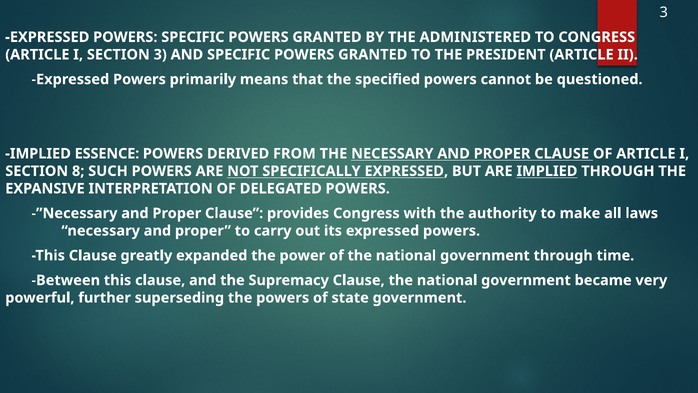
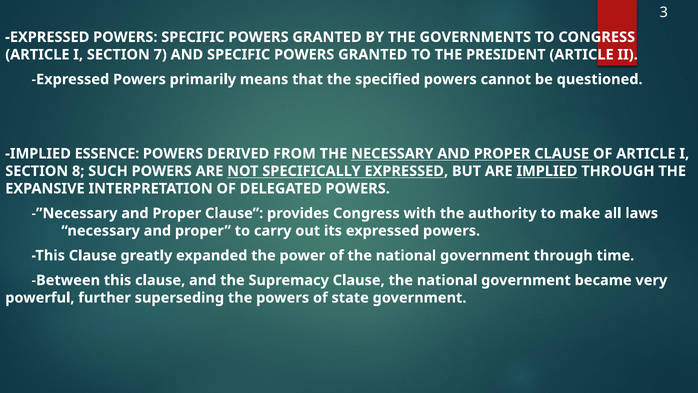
ADMINISTERED: ADMINISTERED -> GOVERNMENTS
SECTION 3: 3 -> 7
